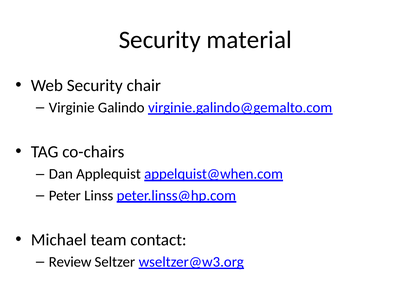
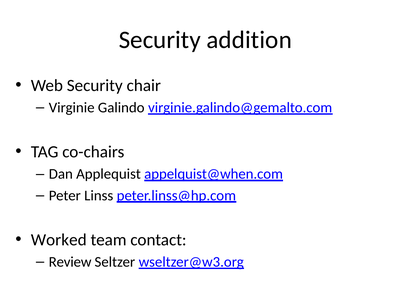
material: material -> addition
Michael: Michael -> Worked
